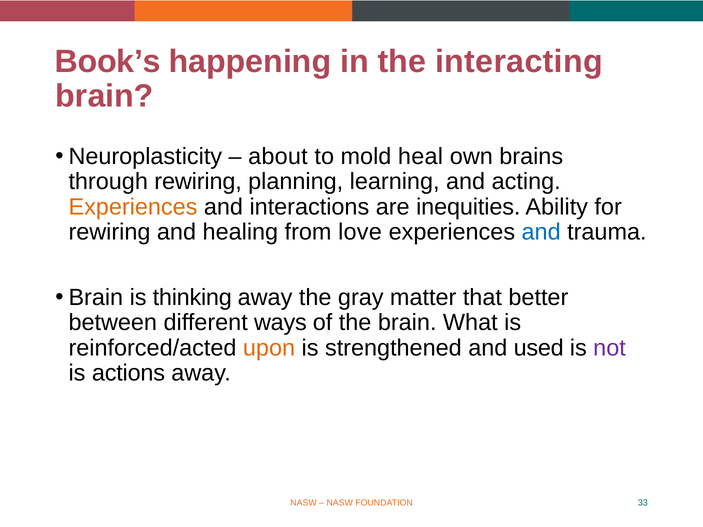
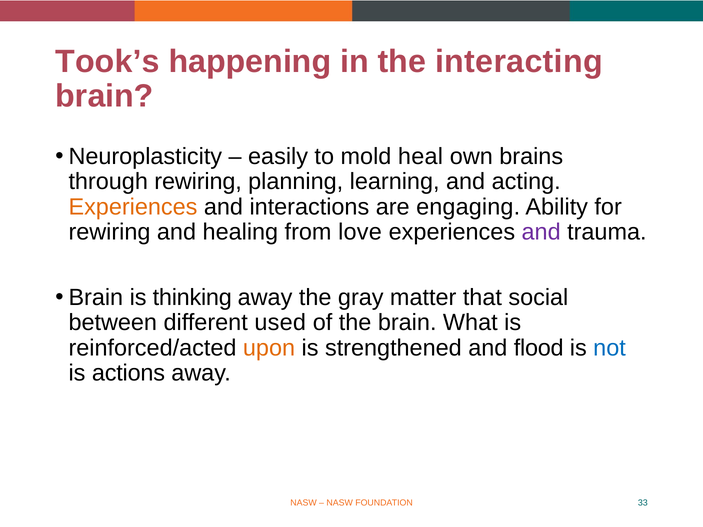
Book’s: Book’s -> Took’s
about: about -> easily
inequities: inequities -> engaging
and at (541, 232) colour: blue -> purple
better: better -> social
ways: ways -> used
used: used -> flood
not colour: purple -> blue
